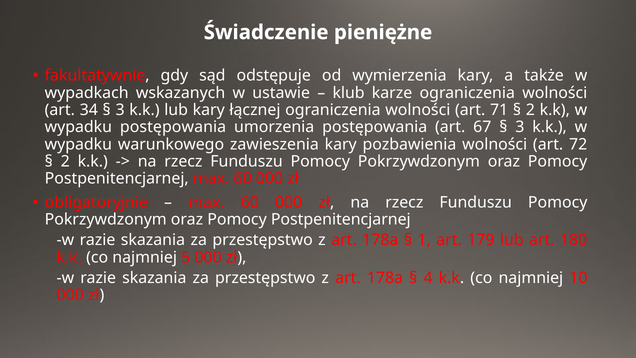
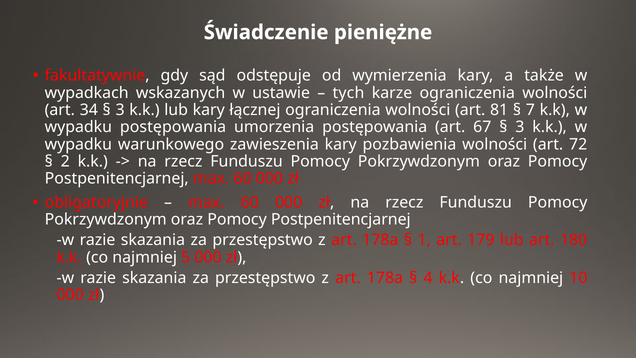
klub: klub -> tych
71: 71 -> 81
2 at (530, 110): 2 -> 7
